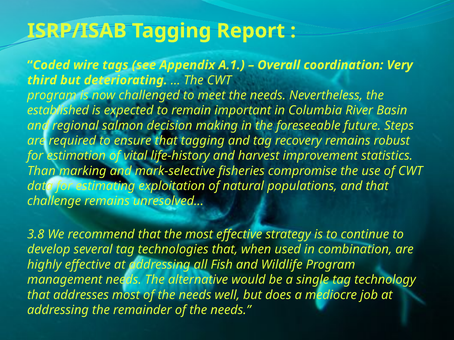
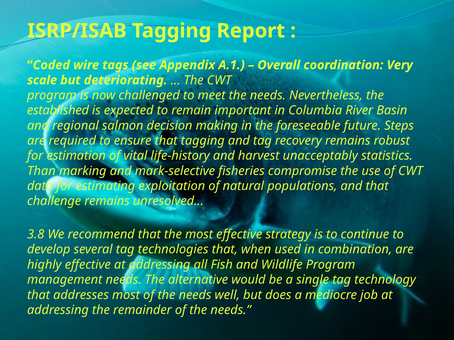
third: third -> scale
improvement: improvement -> unacceptably
